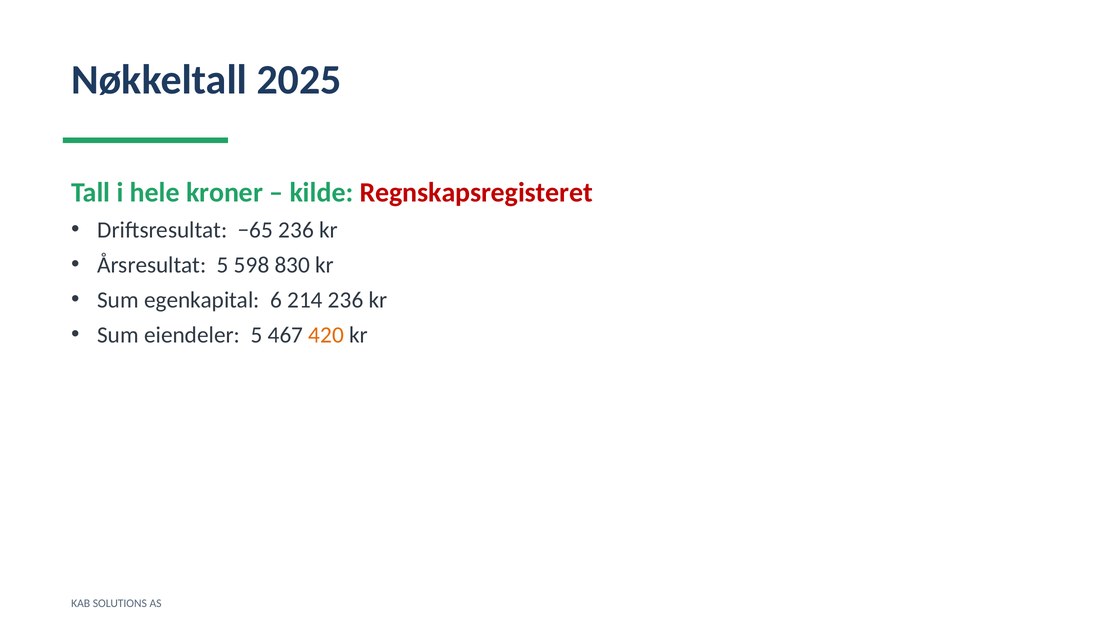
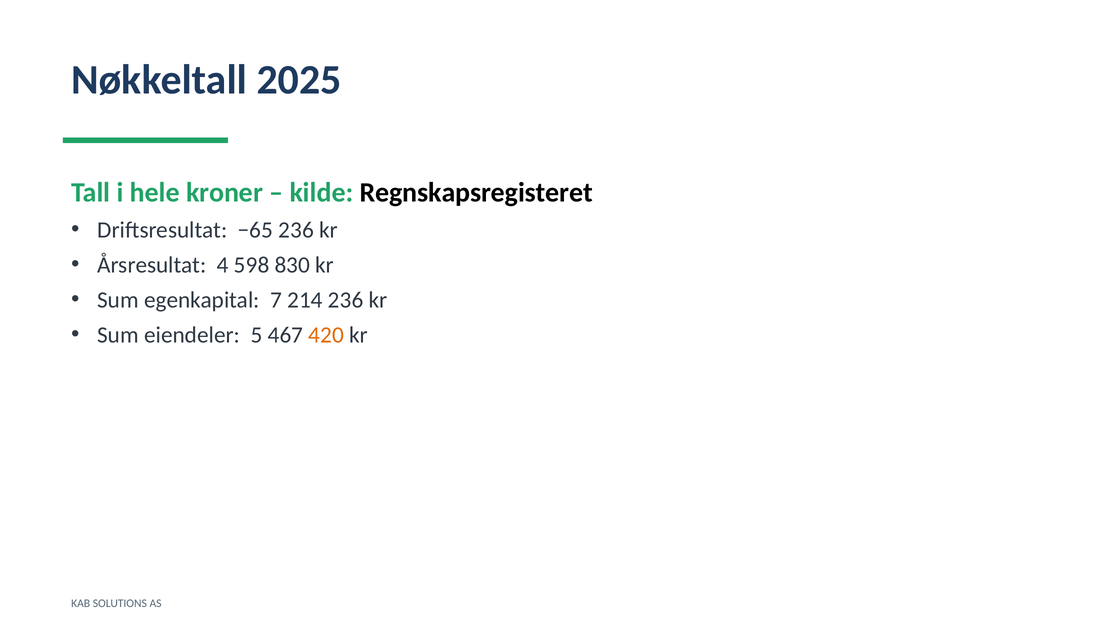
Regnskapsregisteret colour: red -> black
Årsresultat 5: 5 -> 4
6: 6 -> 7
